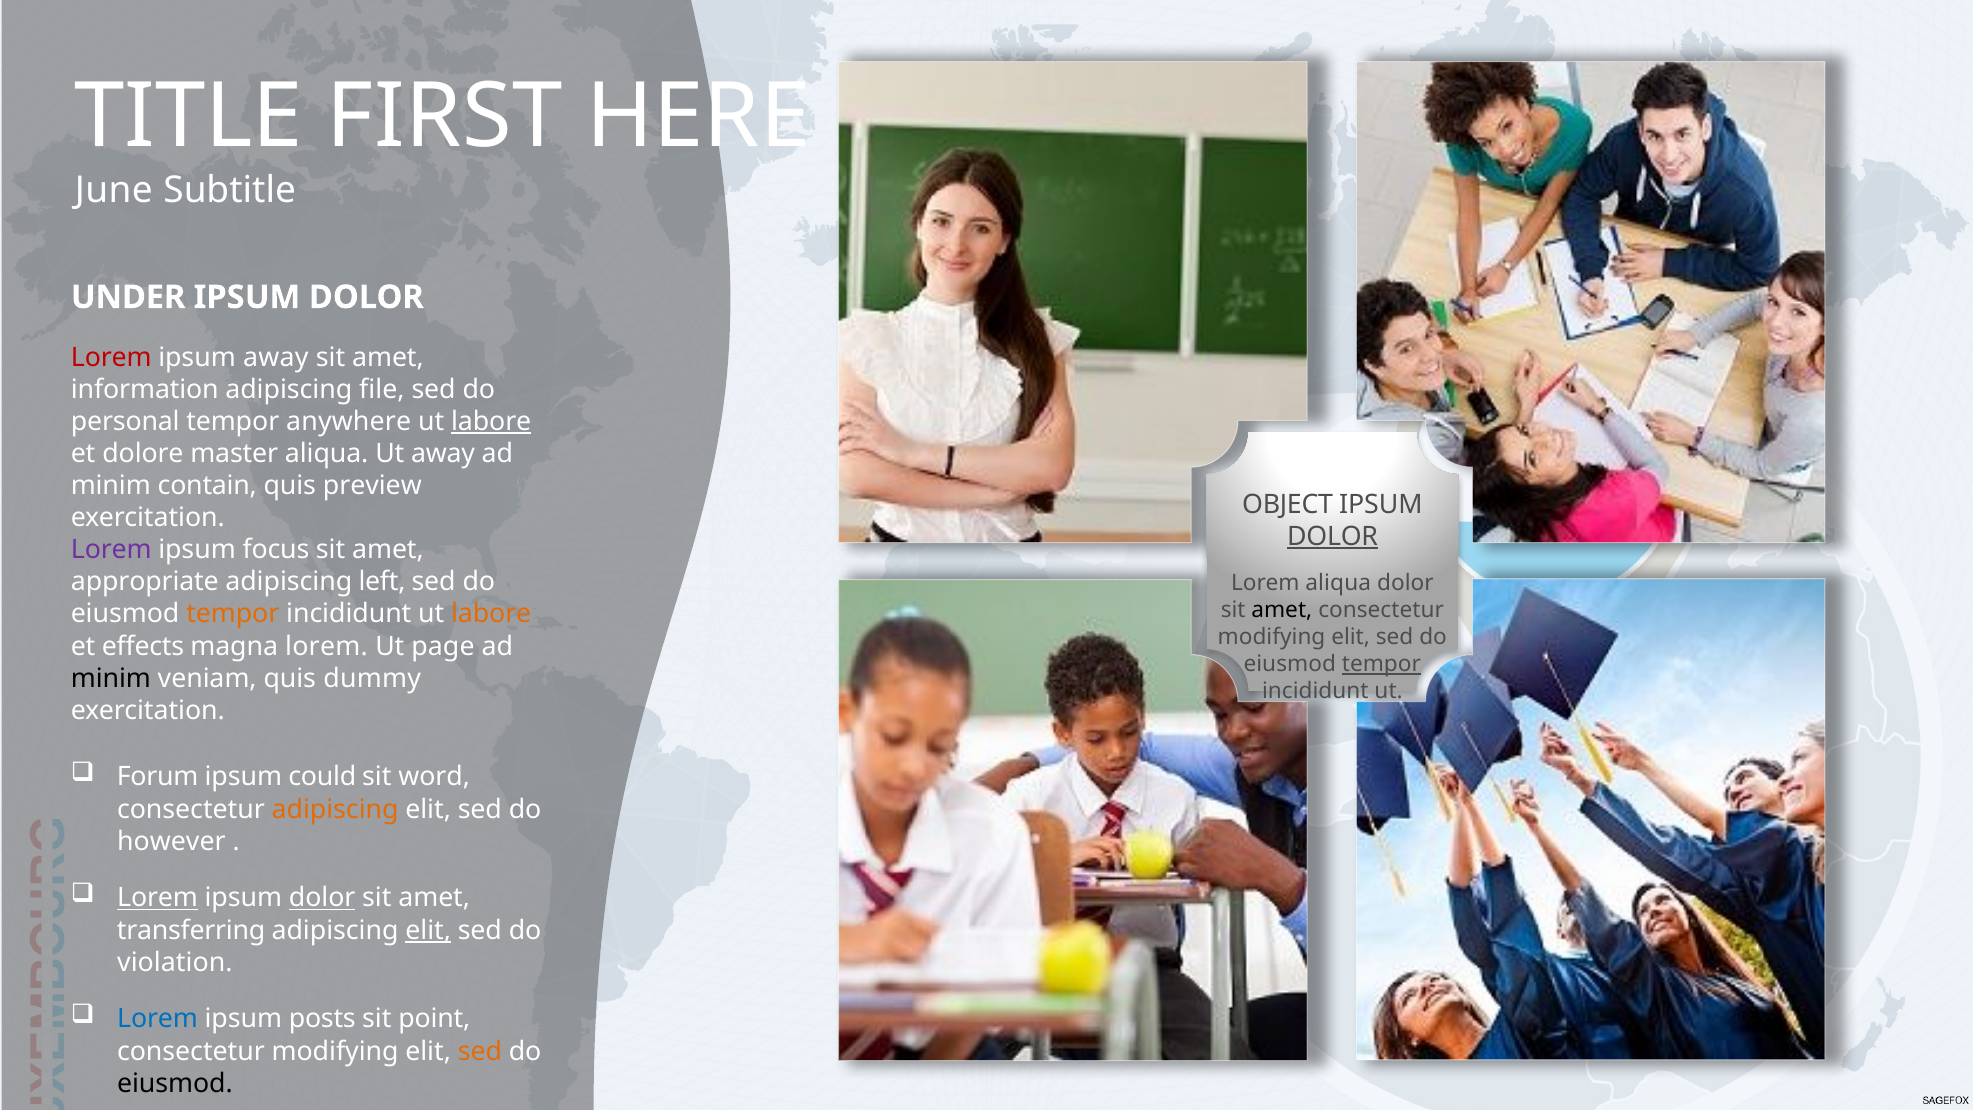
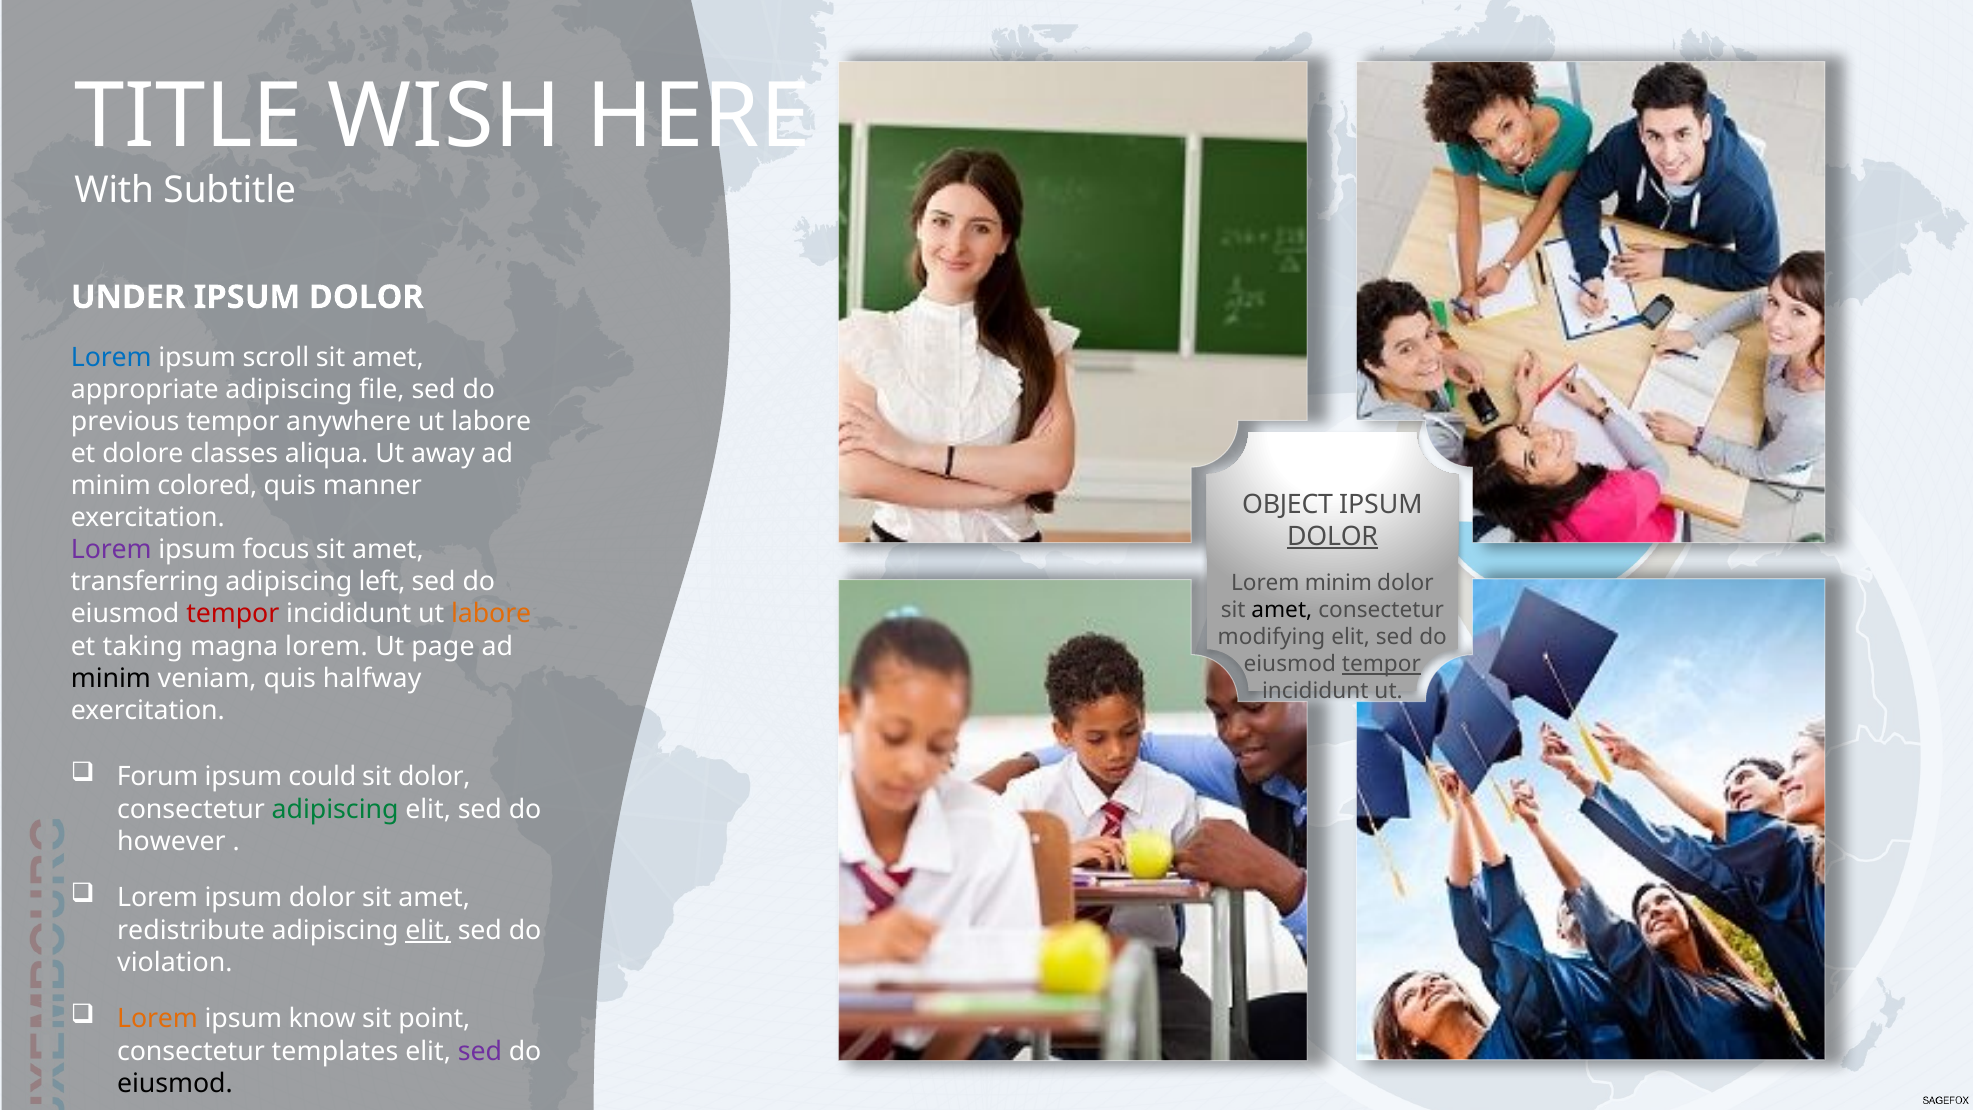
FIRST: FIRST -> WISH
June: June -> With
Lorem at (111, 357) colour: red -> blue
ipsum away: away -> scroll
information: information -> appropriate
personal: personal -> previous
labore at (491, 421) underline: present -> none
master: master -> classes
contain: contain -> colored
preview: preview -> manner
appropriate: appropriate -> transferring
Lorem aliqua: aliqua -> minim
tempor at (233, 614) colour: orange -> red
effects: effects -> taking
dummy: dummy -> halfway
sit word: word -> dolor
adipiscing at (335, 809) colour: orange -> green
Lorem at (158, 898) underline: present -> none
dolor at (322, 898) underline: present -> none
transferring: transferring -> redistribute
Lorem at (158, 1019) colour: blue -> orange
posts: posts -> know
modifying at (335, 1051): modifying -> templates
sed at (480, 1051) colour: orange -> purple
